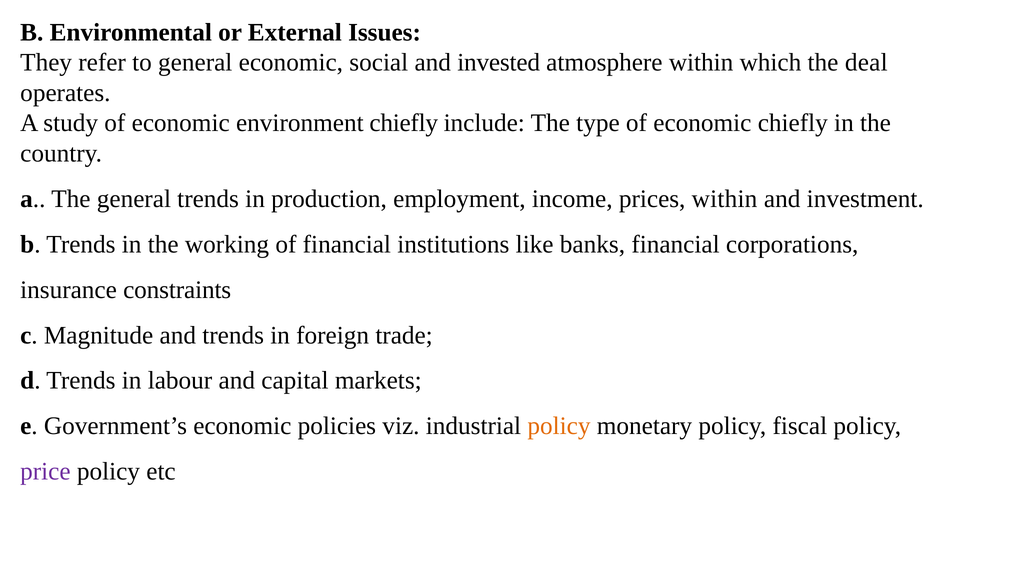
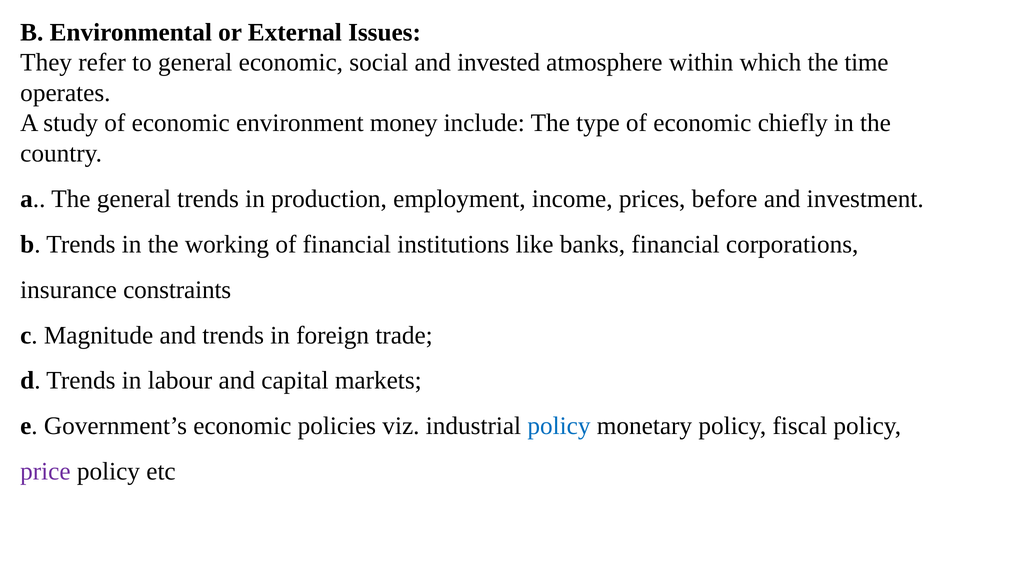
deal: deal -> time
environment chiefly: chiefly -> money
prices within: within -> before
policy at (559, 426) colour: orange -> blue
